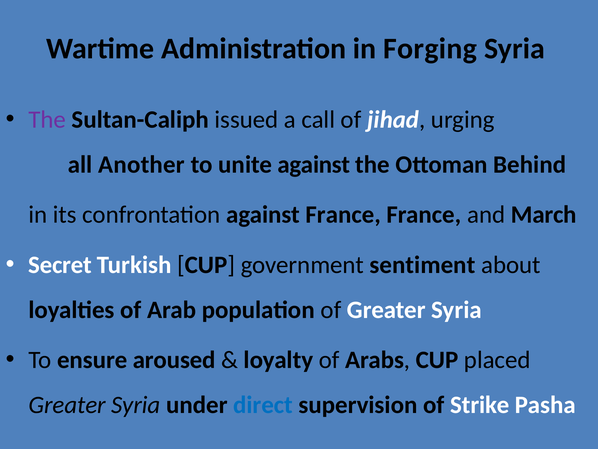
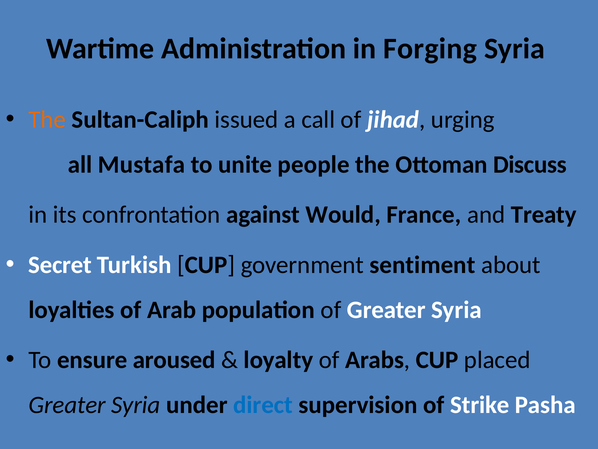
The at (47, 119) colour: purple -> orange
Another: Another -> Mustafa
unite against: against -> people
Behind: Behind -> Discuss
against France: France -> Would
March: March -> Treaty
